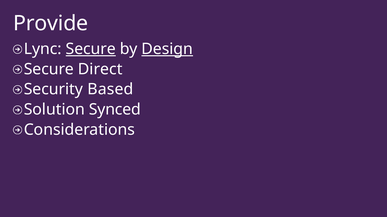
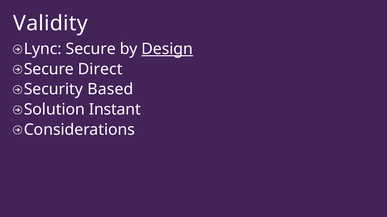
Provide: Provide -> Validity
Secure at (91, 49) underline: present -> none
Synced: Synced -> Instant
